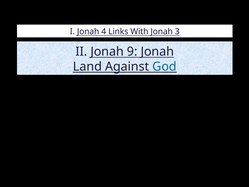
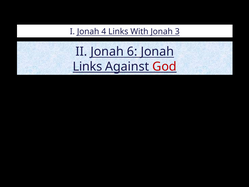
9: 9 -> 6
Land at (87, 66): Land -> Links
God colour: blue -> red
